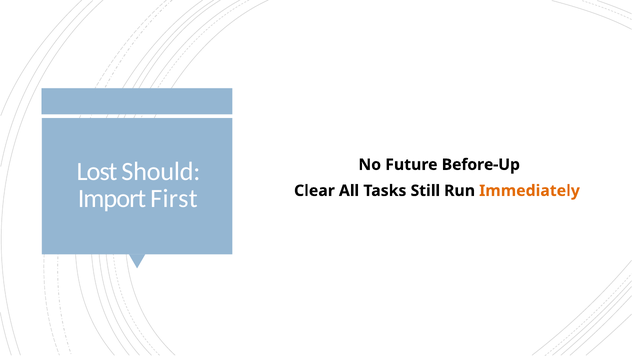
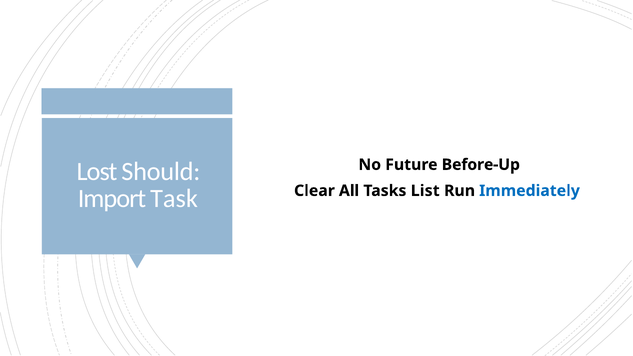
First: First -> Task
Still: Still -> List
Immediately colour: orange -> blue
